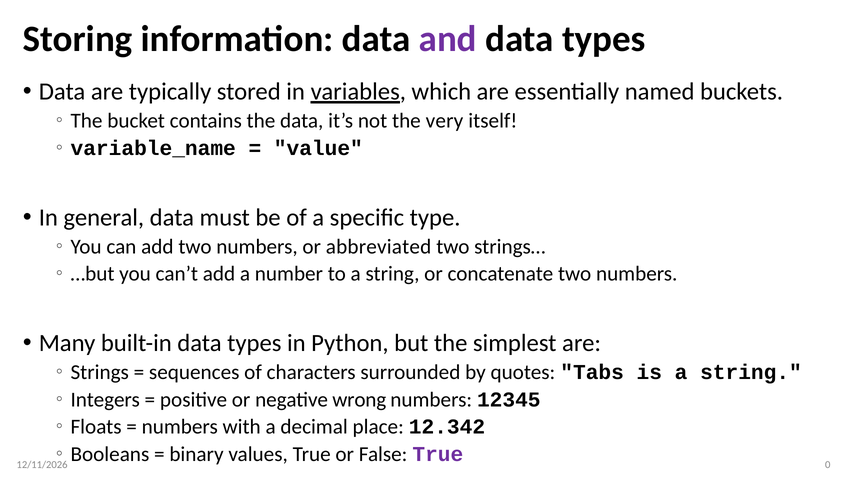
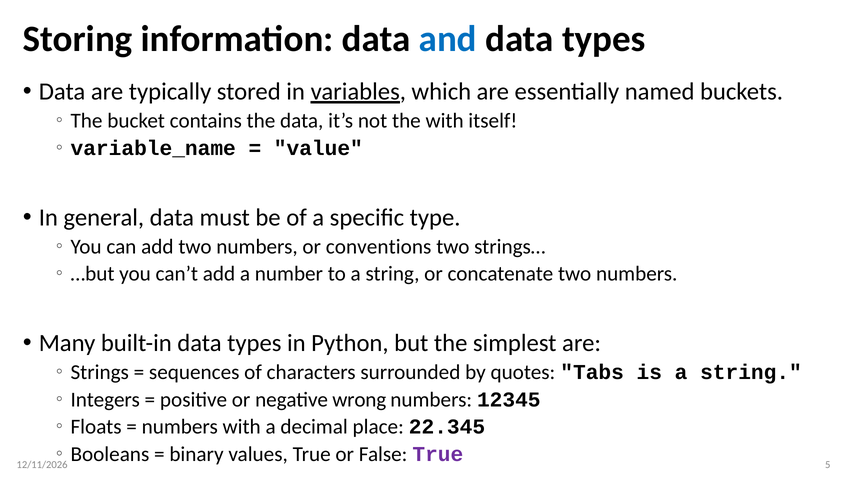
and colour: purple -> blue
the very: very -> with
abbreviated: abbreviated -> conventions
12.342: 12.342 -> 22.345
0: 0 -> 5
